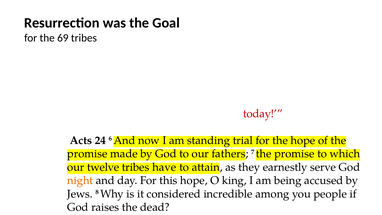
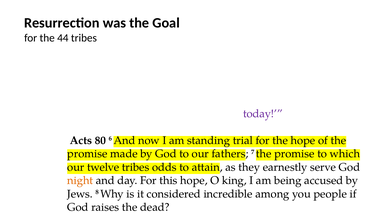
69: 69 -> 44
today colour: red -> purple
24 at (100, 140): 24 -> 80
tribes have: have -> odds
